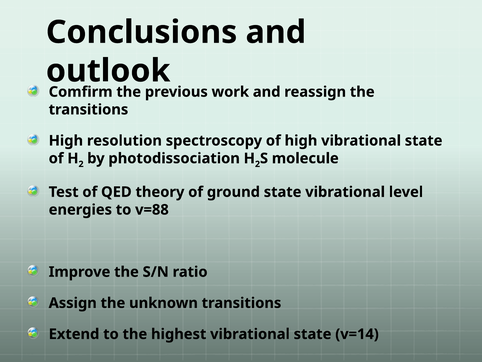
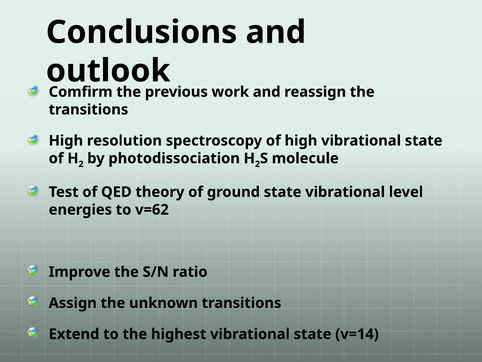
v=88: v=88 -> v=62
